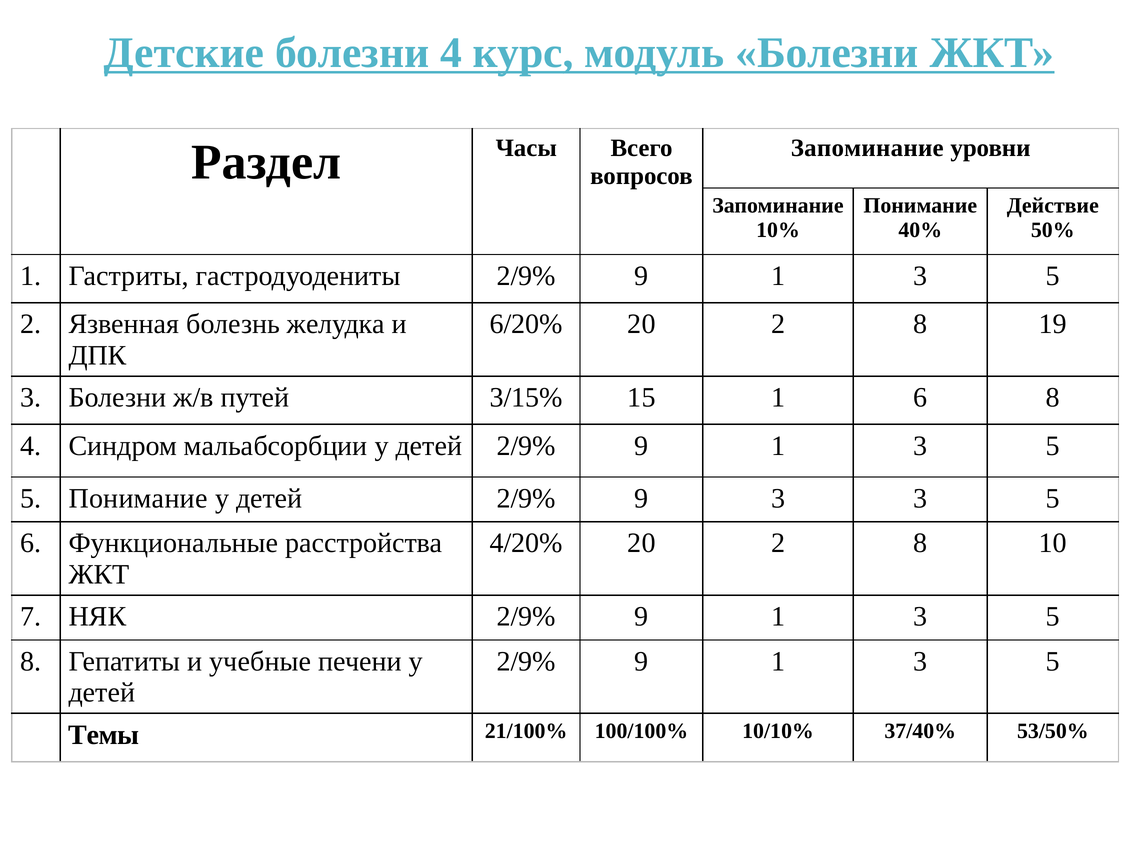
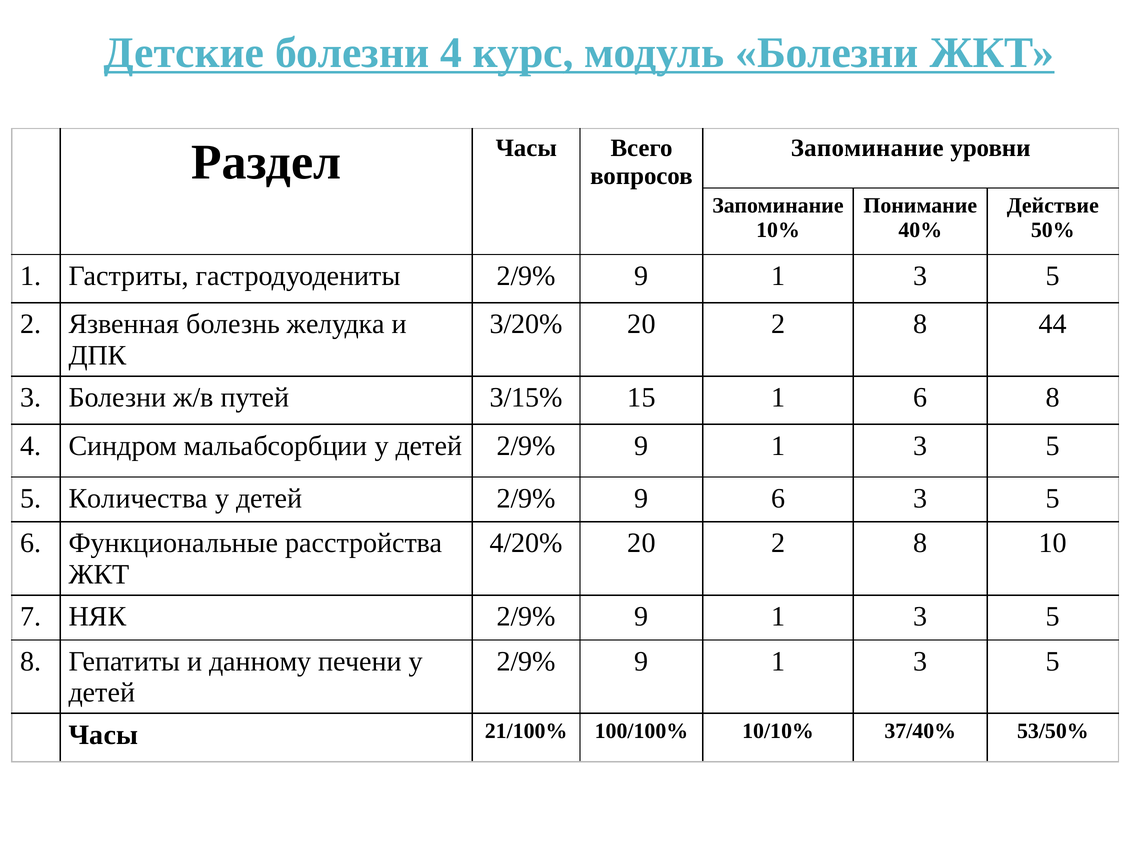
6/20%: 6/20% -> 3/20%
19: 19 -> 44
5 Понимание: Понимание -> Количества
9 3: 3 -> 6
учебные: учебные -> данному
Темы at (104, 735): Темы -> Часы
